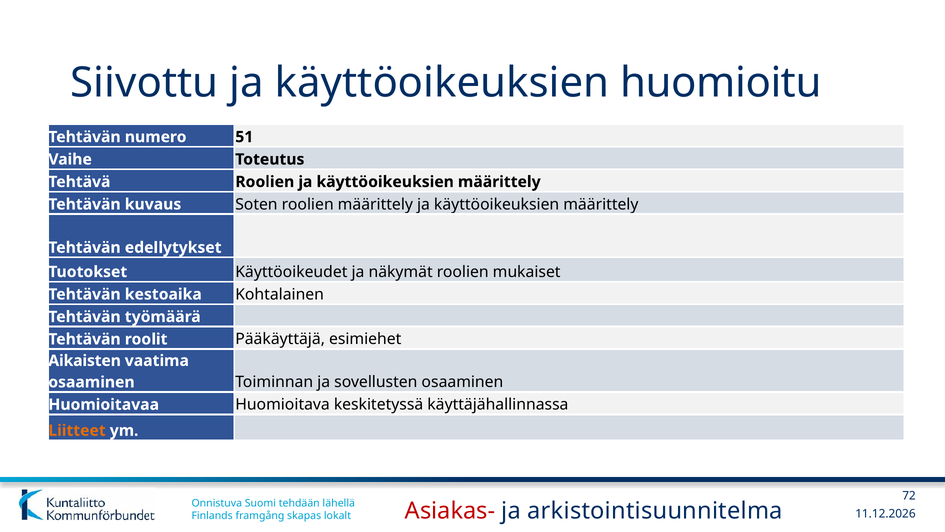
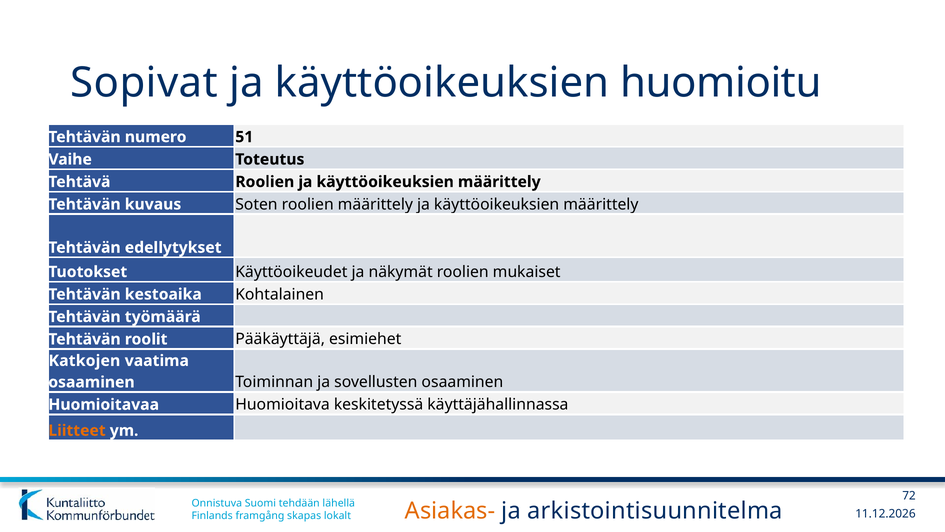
Siivottu: Siivottu -> Sopivat
Aikaisten: Aikaisten -> Katkojen
Asiakas- colour: red -> orange
